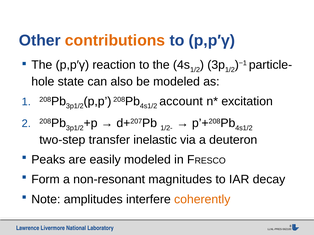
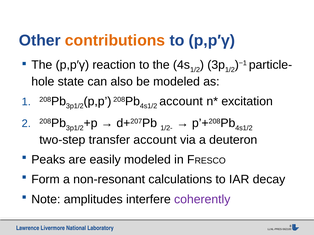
transfer inelastic: inelastic -> account
magnitudes: magnitudes -> calculations
coherently colour: orange -> purple
